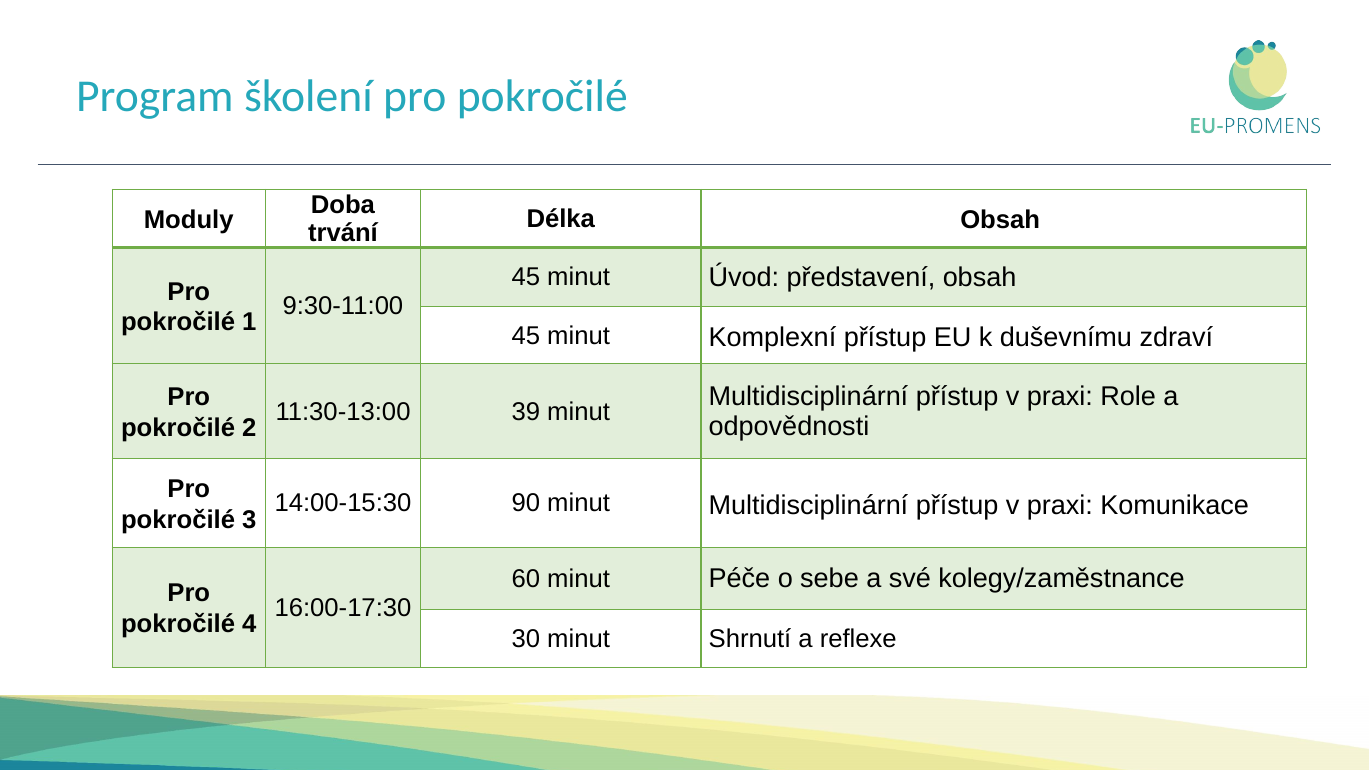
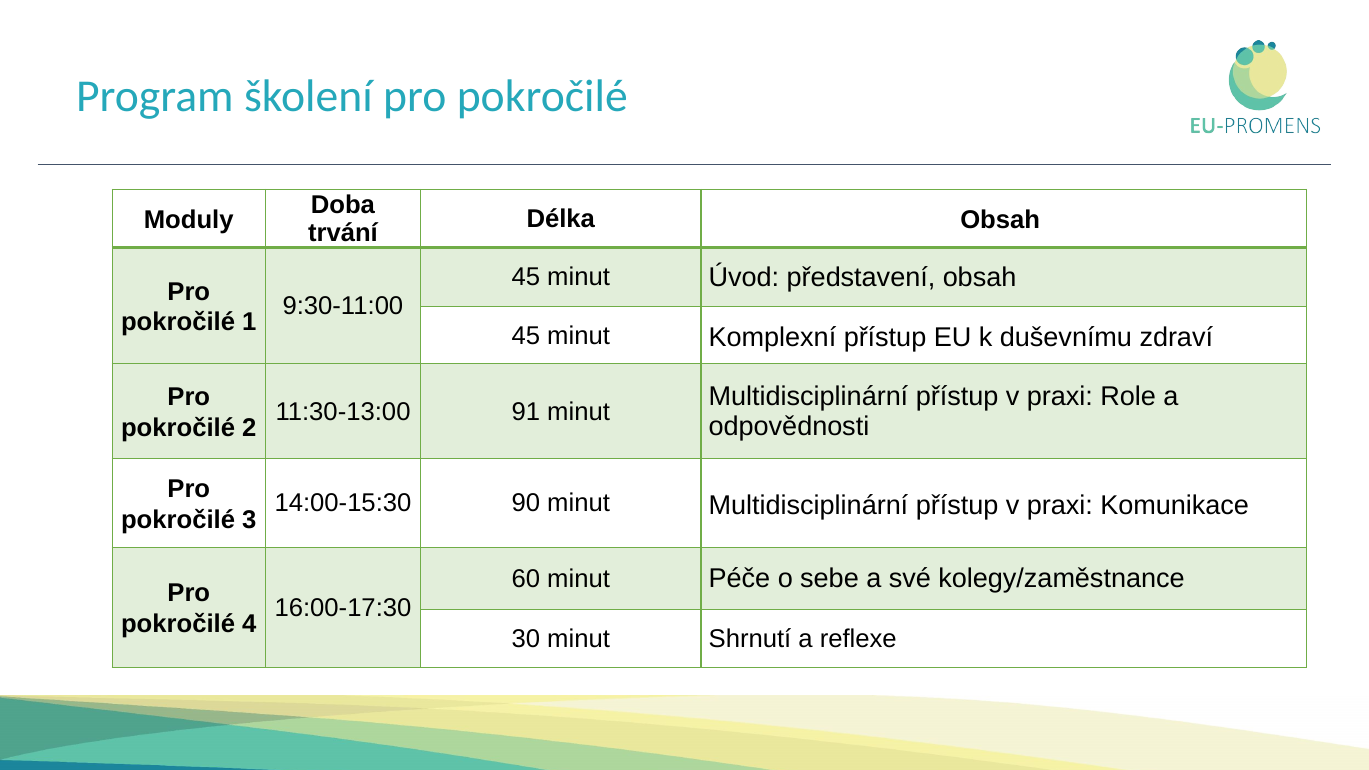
39: 39 -> 91
